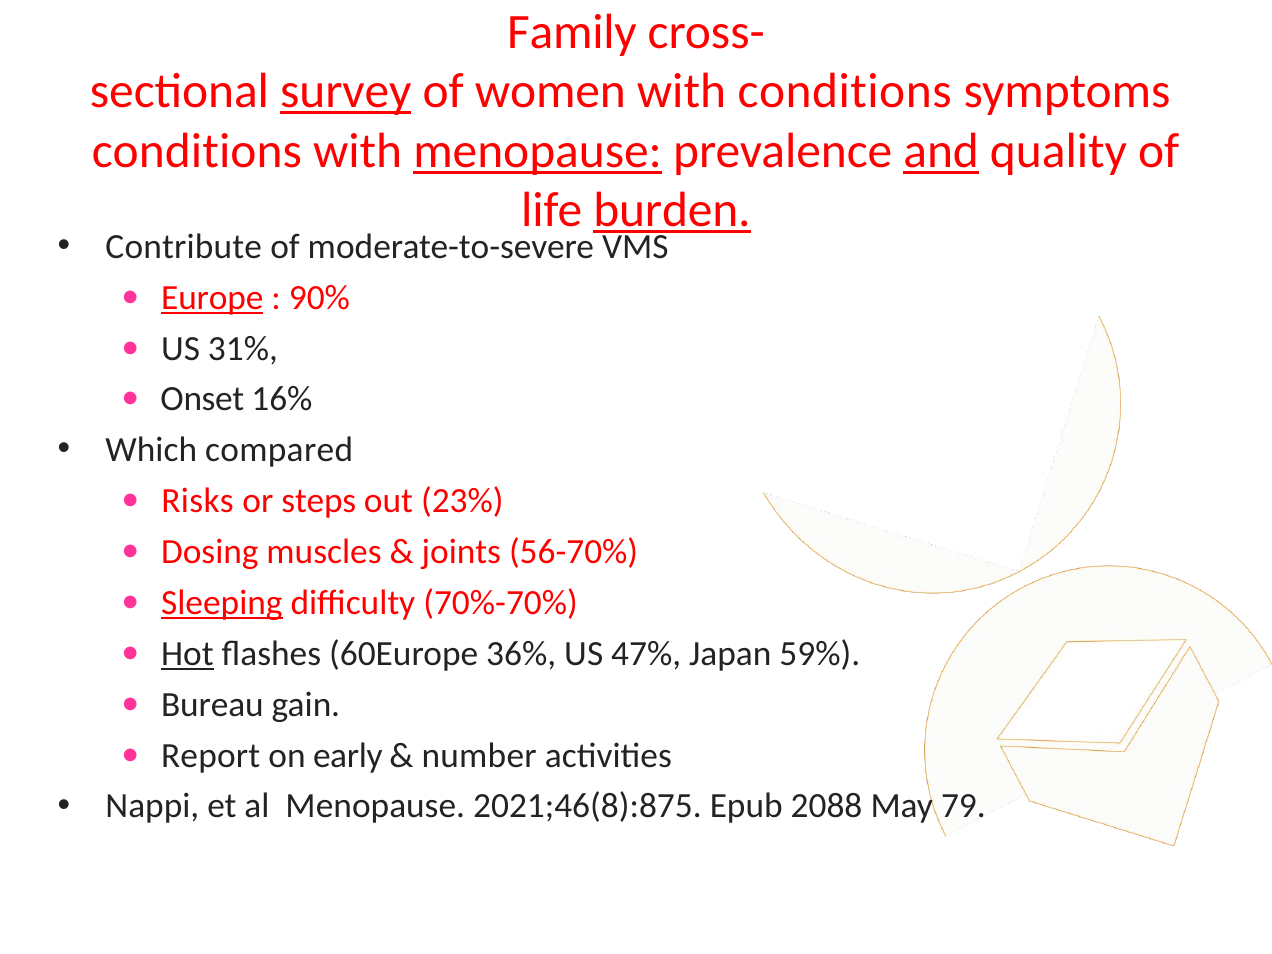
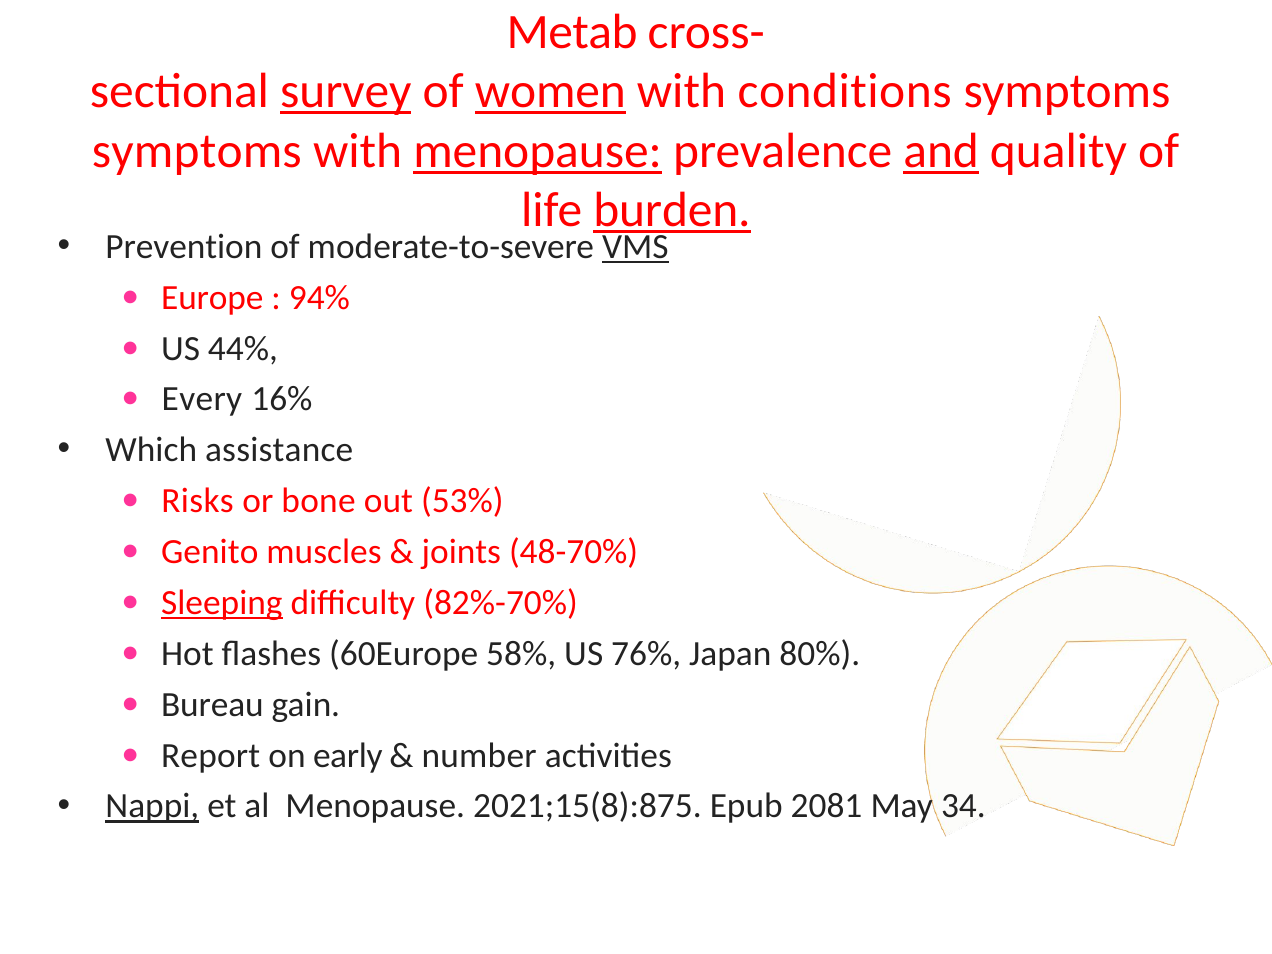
Family: Family -> Metab
women underline: none -> present
conditions at (197, 151): conditions -> symptoms
Contribute: Contribute -> Prevention
VMS underline: none -> present
Europe underline: present -> none
90%: 90% -> 94%
31%: 31% -> 44%
Onset: Onset -> Every
compared: compared -> assistance
steps: steps -> bone
23%: 23% -> 53%
Dosing: Dosing -> Genito
56-70%: 56-70% -> 48-70%
70%-70%: 70%-70% -> 82%-70%
Hot underline: present -> none
36%: 36% -> 58%
47%: 47% -> 76%
59%: 59% -> 80%
Nappi underline: none -> present
2021;46(8):875: 2021;46(8):875 -> 2021;15(8):875
2088: 2088 -> 2081
79: 79 -> 34
